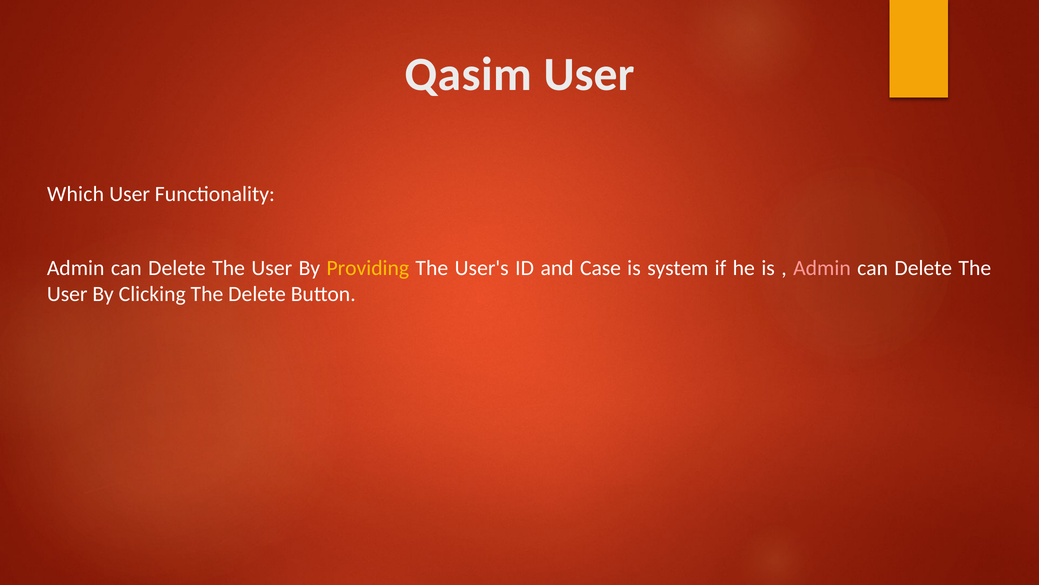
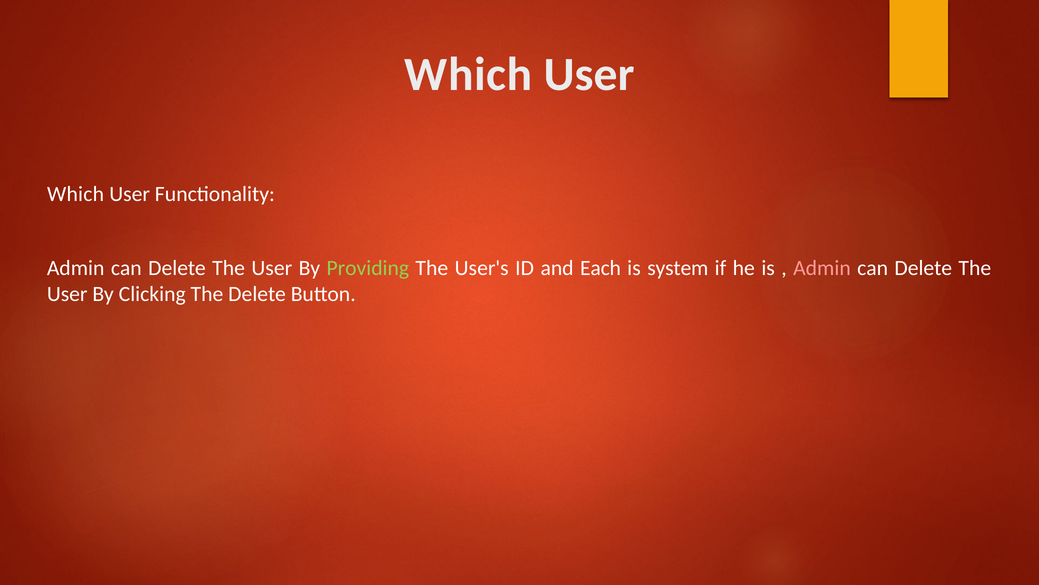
Qasim at (468, 74): Qasim -> Which
Providing colour: yellow -> light green
Case: Case -> Each
